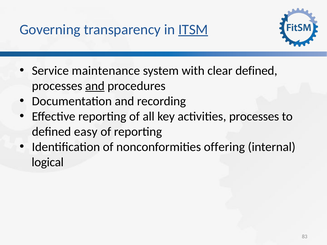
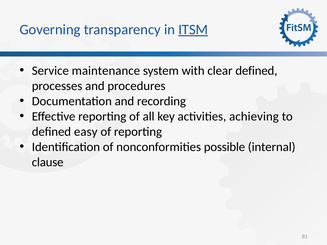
and at (95, 86) underline: present -> none
activities processes: processes -> achieving
offering: offering -> possible
logical: logical -> clause
